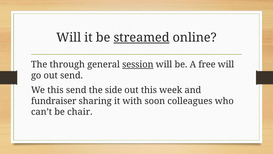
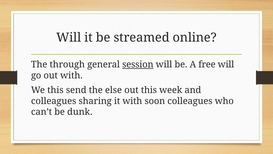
streamed underline: present -> none
out send: send -> with
side: side -> else
fundraiser at (54, 101): fundraiser -> colleagues
chair: chair -> dunk
